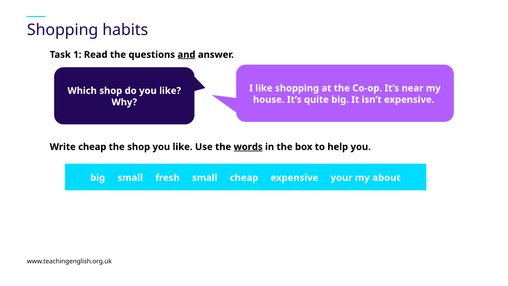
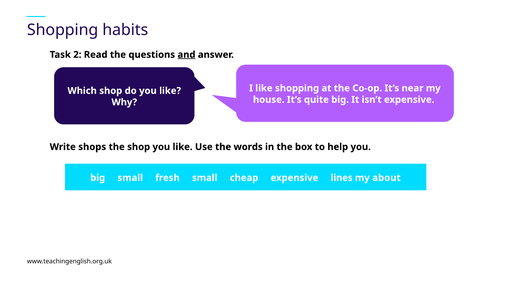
1: 1 -> 2
Write cheap: cheap -> shops
words underline: present -> none
your: your -> lines
